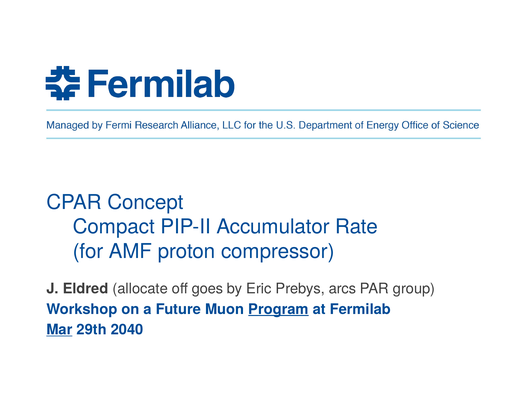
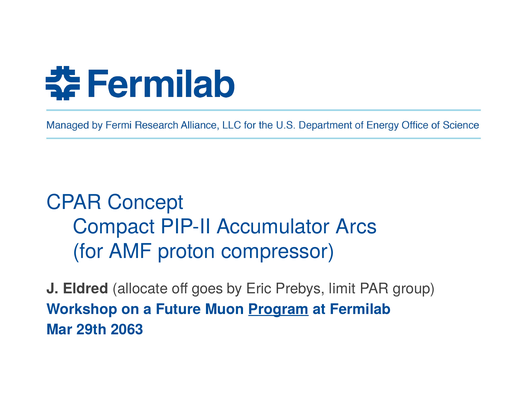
Rate: Rate -> Arcs
arcs: arcs -> limit
Mar underline: present -> none
2040: 2040 -> 2063
